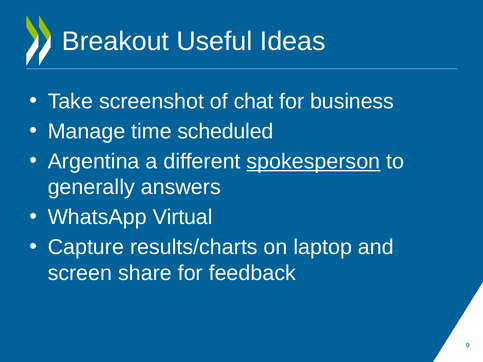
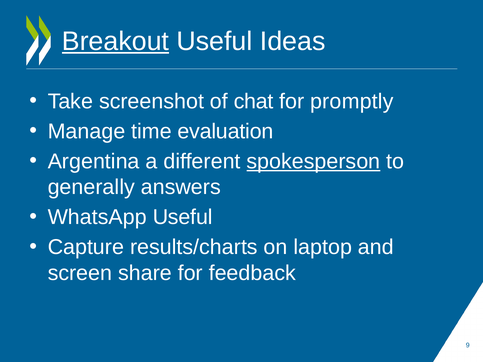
Breakout underline: none -> present
business: business -> promptly
scheduled: scheduled -> evaluation
WhatsApp Virtual: Virtual -> Useful
